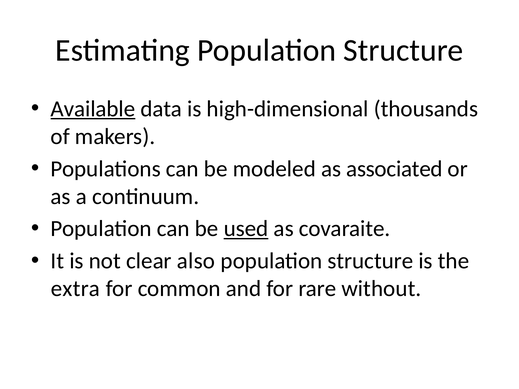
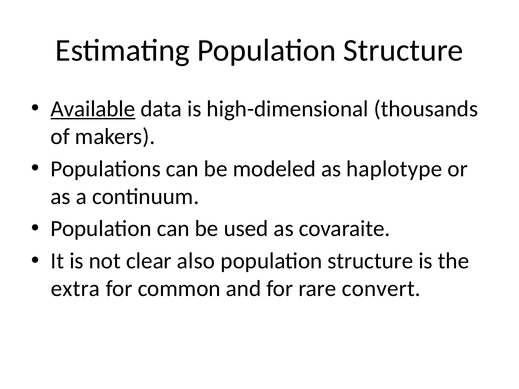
associated: associated -> haplotype
used underline: present -> none
without: without -> convert
